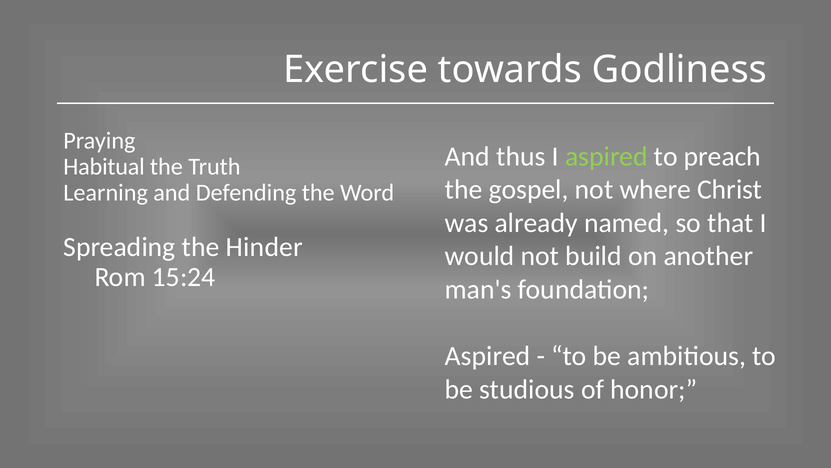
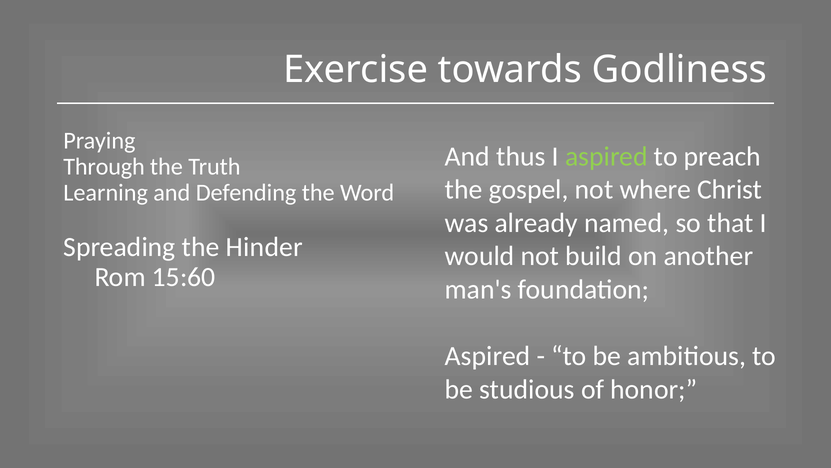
Habitual: Habitual -> Through
15:24: 15:24 -> 15:60
